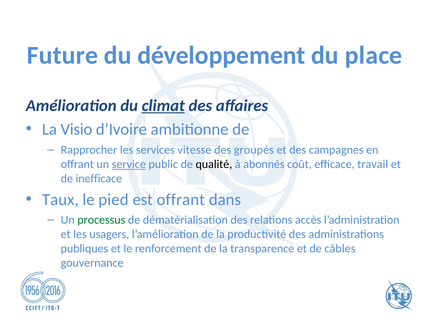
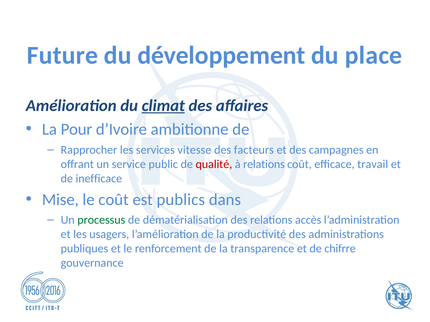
Visio: Visio -> Pour
groupés: groupés -> facteurs
service underline: present -> none
qualité colour: black -> red
à abonnés: abonnés -> relations
Taux: Taux -> Mise
le pied: pied -> coût
est offrant: offrant -> publics
câbles: câbles -> chifrre
